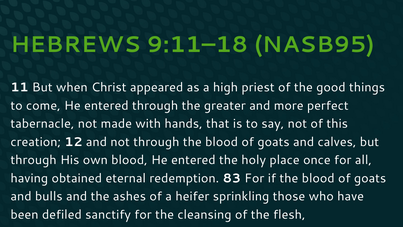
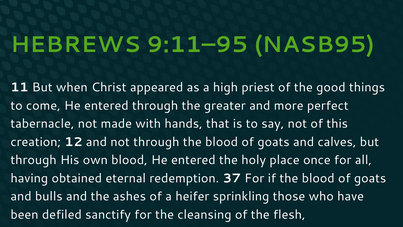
9:11–18: 9:11–18 -> 9:11–95
83: 83 -> 37
